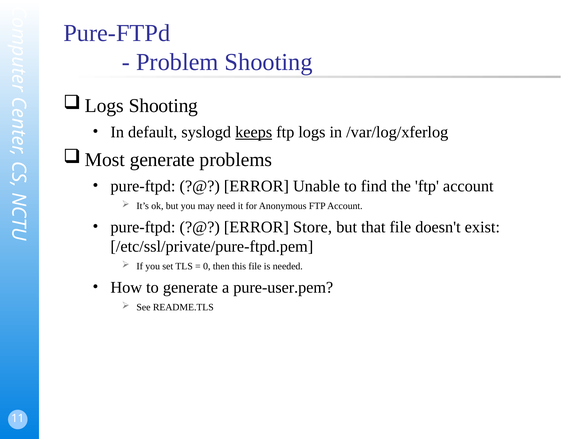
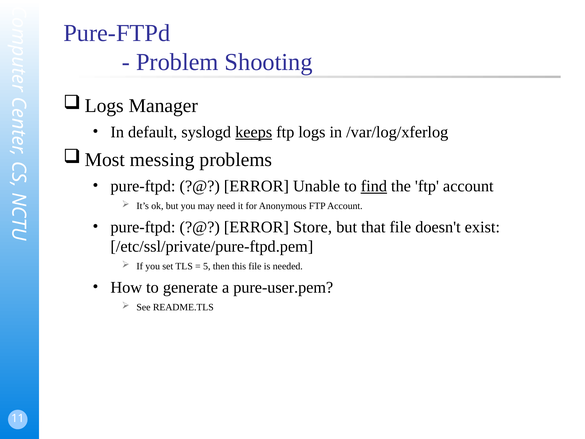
Shooting at (163, 106): Shooting -> Manager
generate at (162, 160): generate -> messing
find underline: none -> present
0: 0 -> 5
